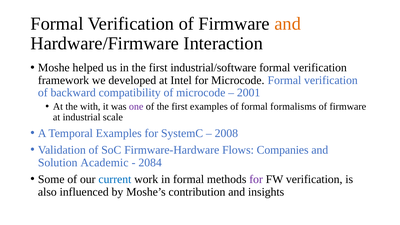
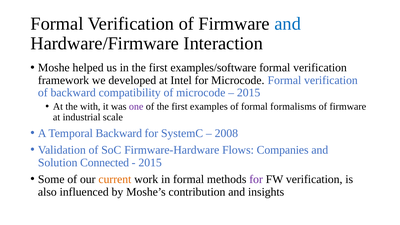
and at (288, 24) colour: orange -> blue
industrial/software: industrial/software -> examples/software
2001 at (249, 93): 2001 -> 2015
Temporal Examples: Examples -> Backward
Academic: Academic -> Connected
2084 at (150, 163): 2084 -> 2015
current colour: blue -> orange
